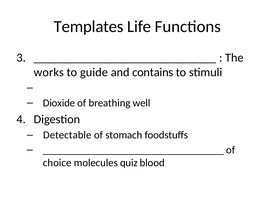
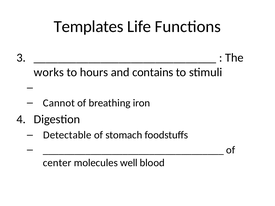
guide: guide -> hours
Dioxide: Dioxide -> Cannot
well: well -> iron
choice: choice -> center
quiz: quiz -> well
